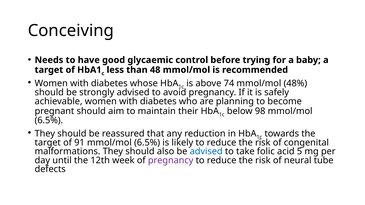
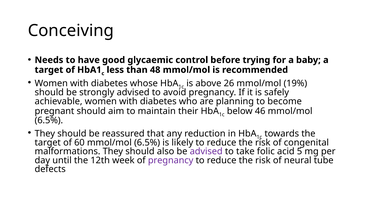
74: 74 -> 26
48%: 48% -> 19%
98: 98 -> 46
91: 91 -> 60
advised at (206, 152) colour: blue -> purple
